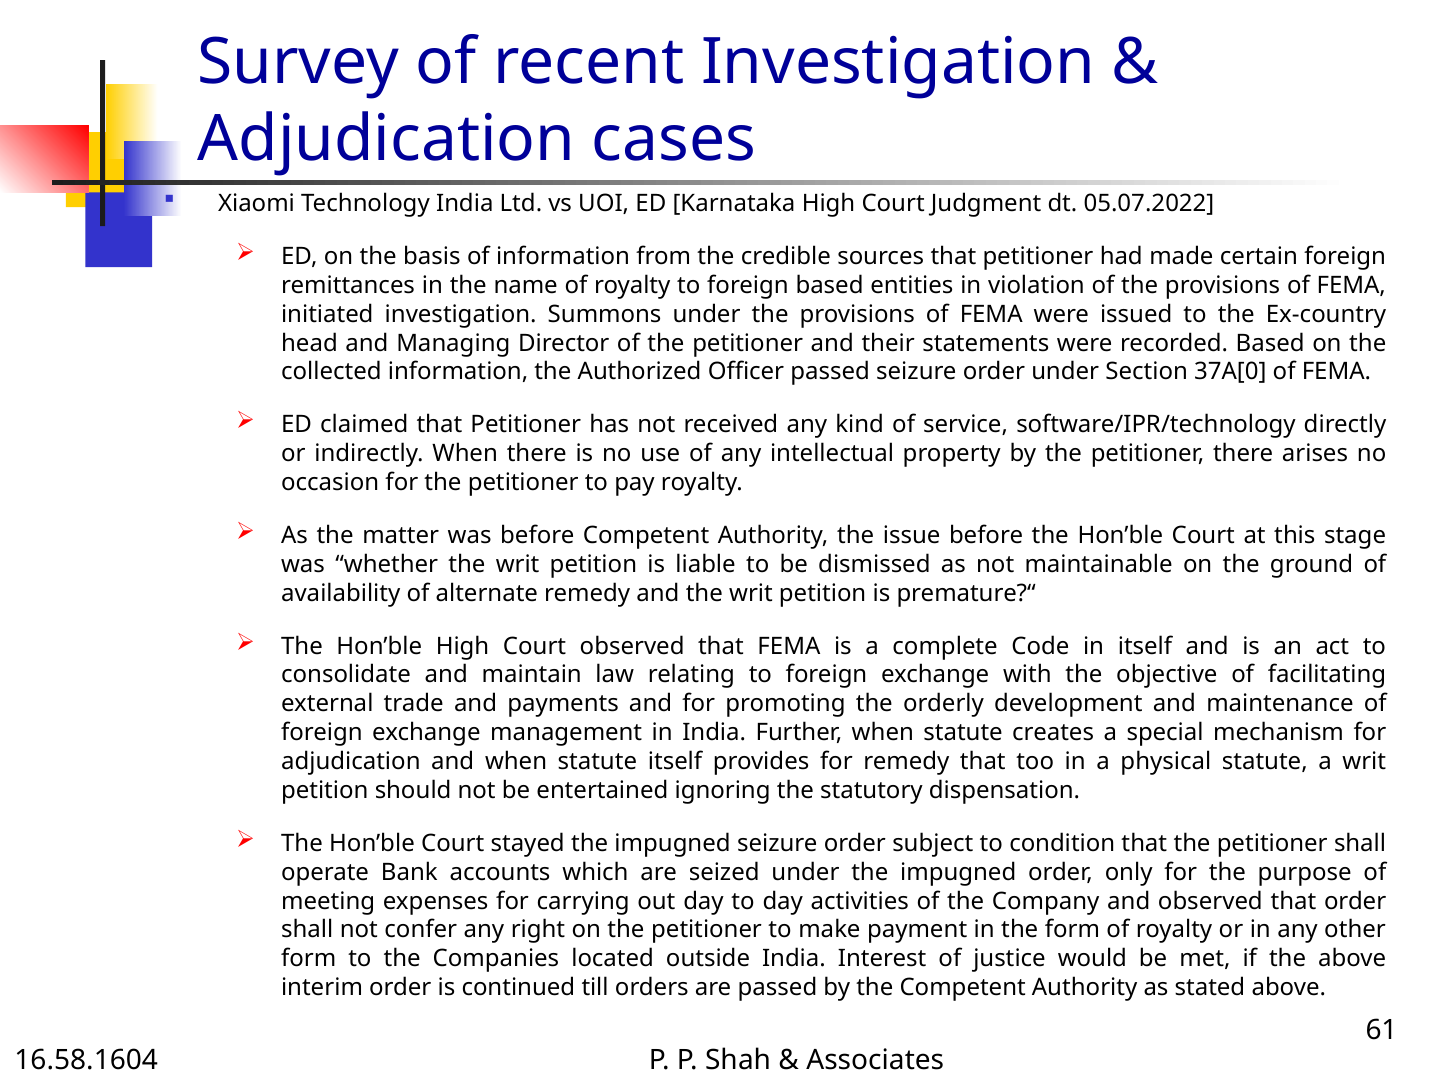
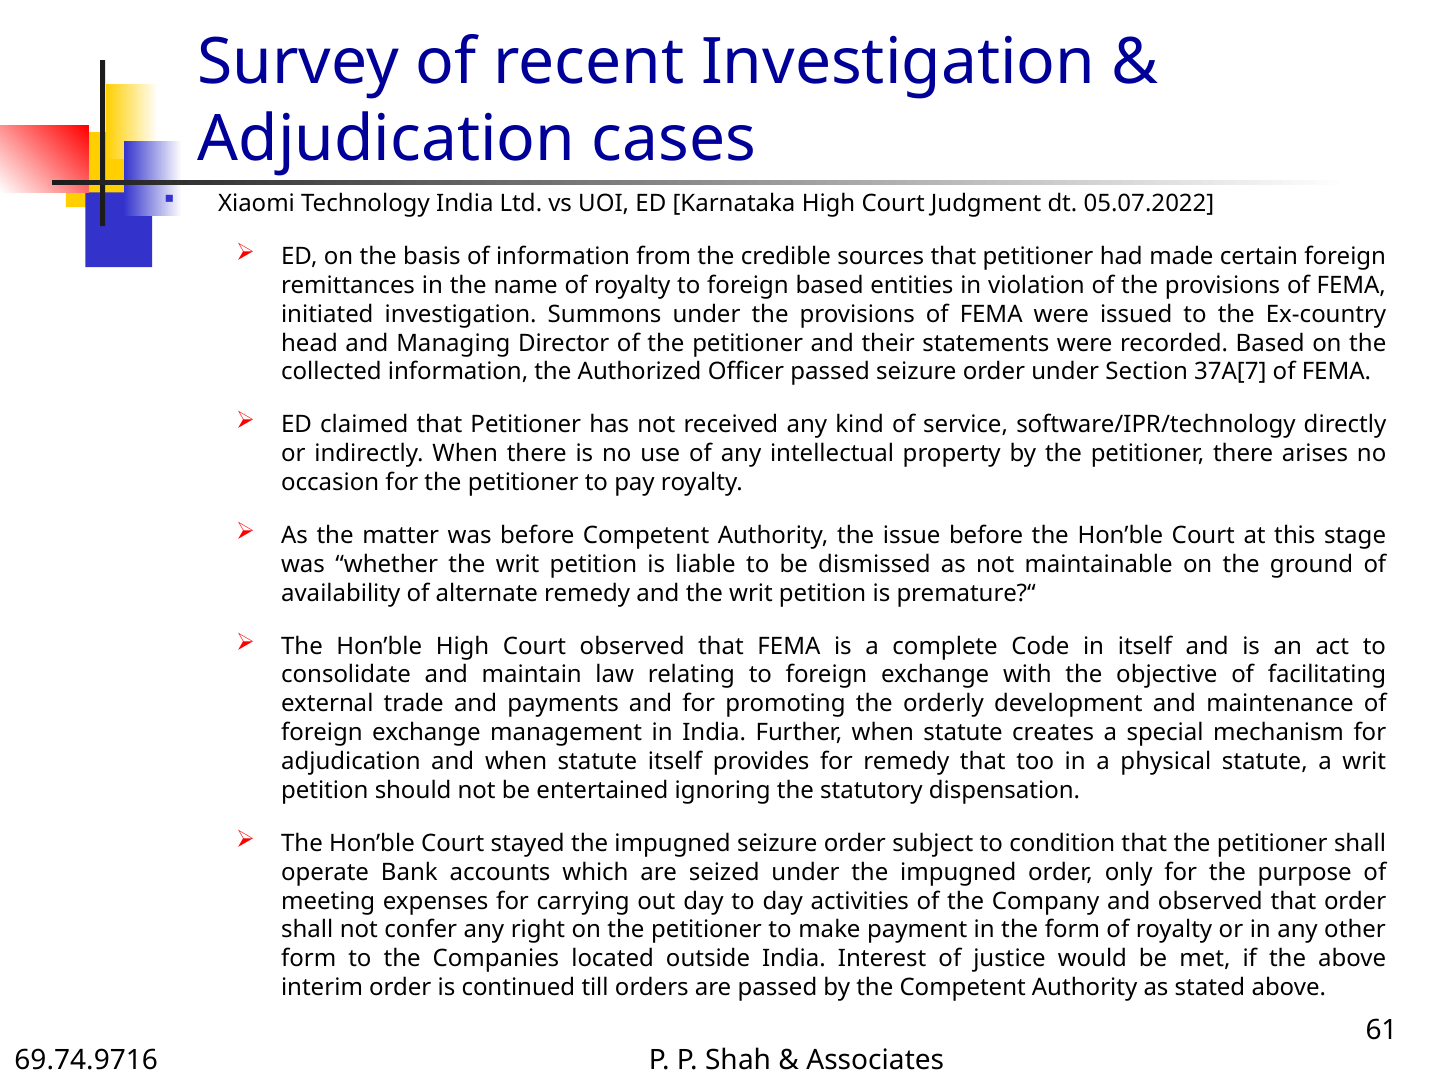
37A[0: 37A[0 -> 37A[7
16.58.1604: 16.58.1604 -> 69.74.9716
